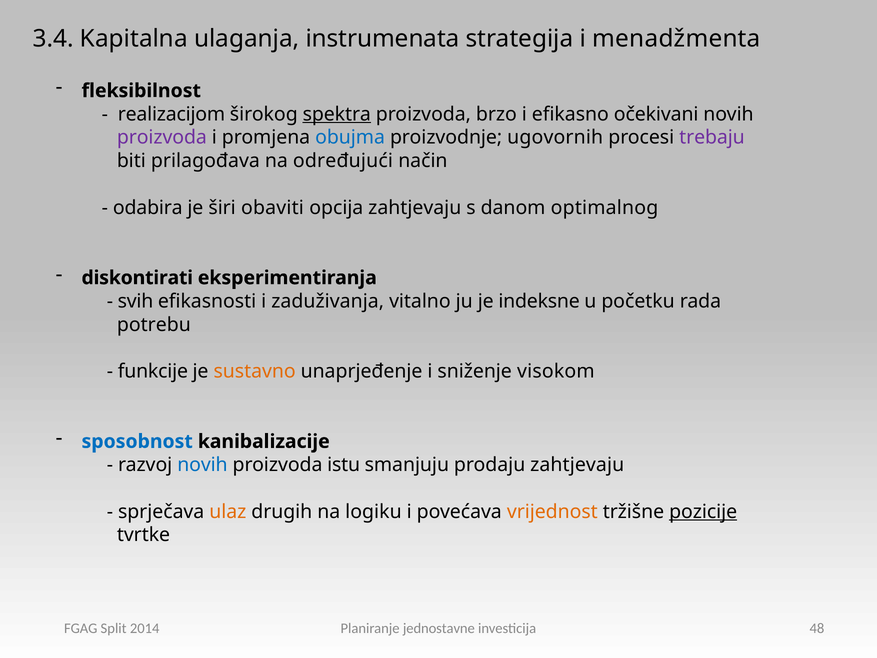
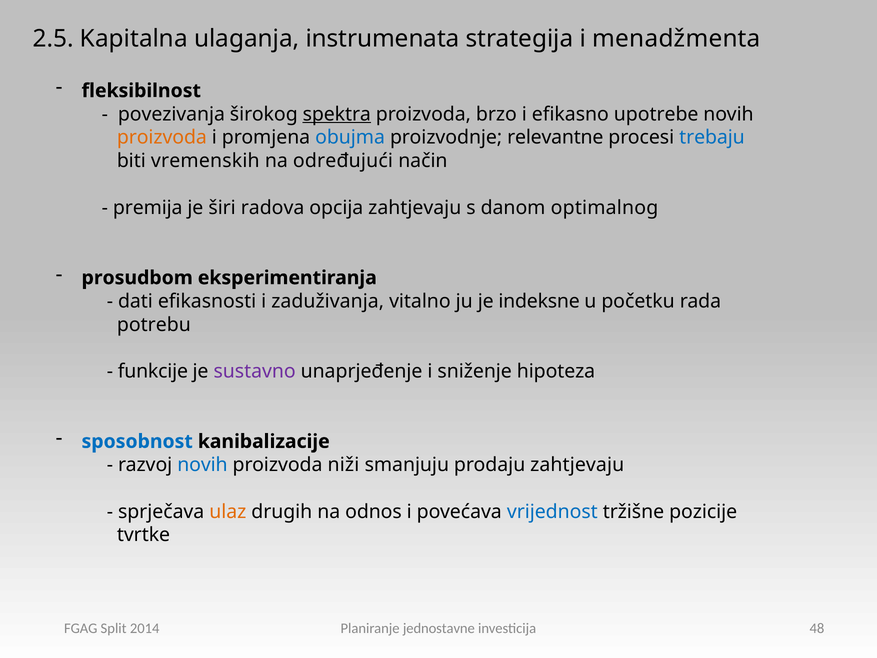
3.4: 3.4 -> 2.5
realizacijom: realizacijom -> povezivanja
očekivani: očekivani -> upotrebe
proizvoda at (162, 137) colour: purple -> orange
ugovornih: ugovornih -> relevantne
trebaju colour: purple -> blue
prilagođava: prilagođava -> vremenskih
odabira: odabira -> premija
obaviti: obaviti -> radova
diskontirati: diskontirati -> prosudbom
svih: svih -> dati
sustavno colour: orange -> purple
visokom: visokom -> hipoteza
istu: istu -> niži
logiku: logiku -> odnos
vrijednost colour: orange -> blue
pozicije underline: present -> none
